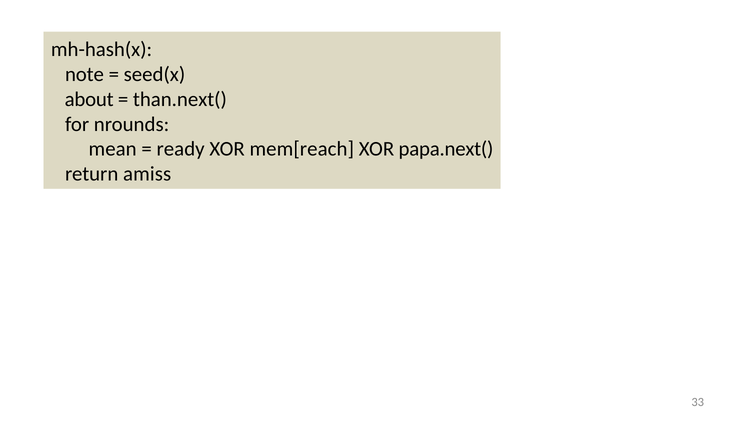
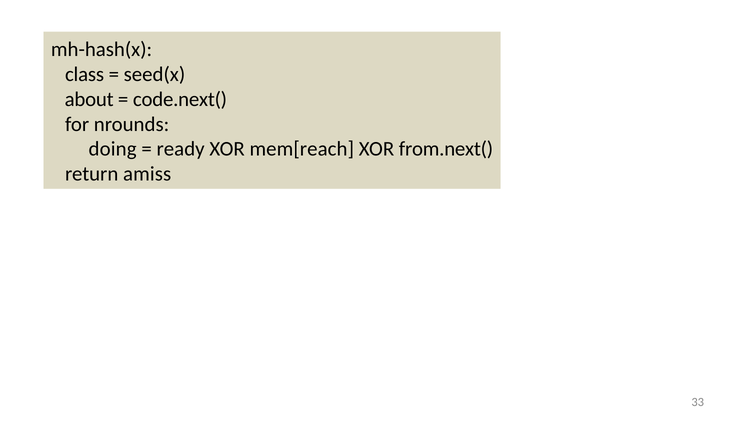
note: note -> class
than.next(: than.next( -> code.next(
mean: mean -> doing
papa.next(: papa.next( -> from.next(
